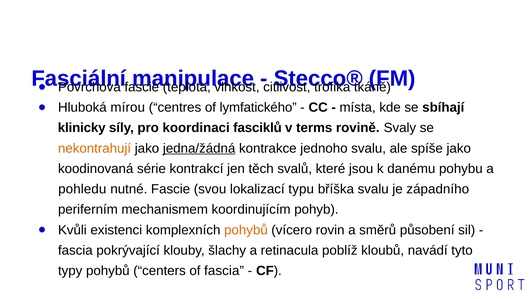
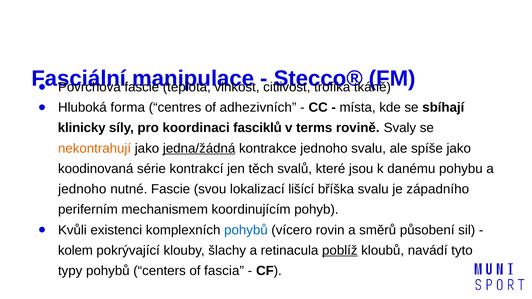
mírou: mírou -> forma
lymfatického: lymfatického -> adhezivních
pohledu at (82, 189): pohledu -> jednoho
typu: typu -> lišící
pohybů at (246, 230) colour: orange -> blue
fascia at (75, 251): fascia -> kolem
poblíž underline: none -> present
